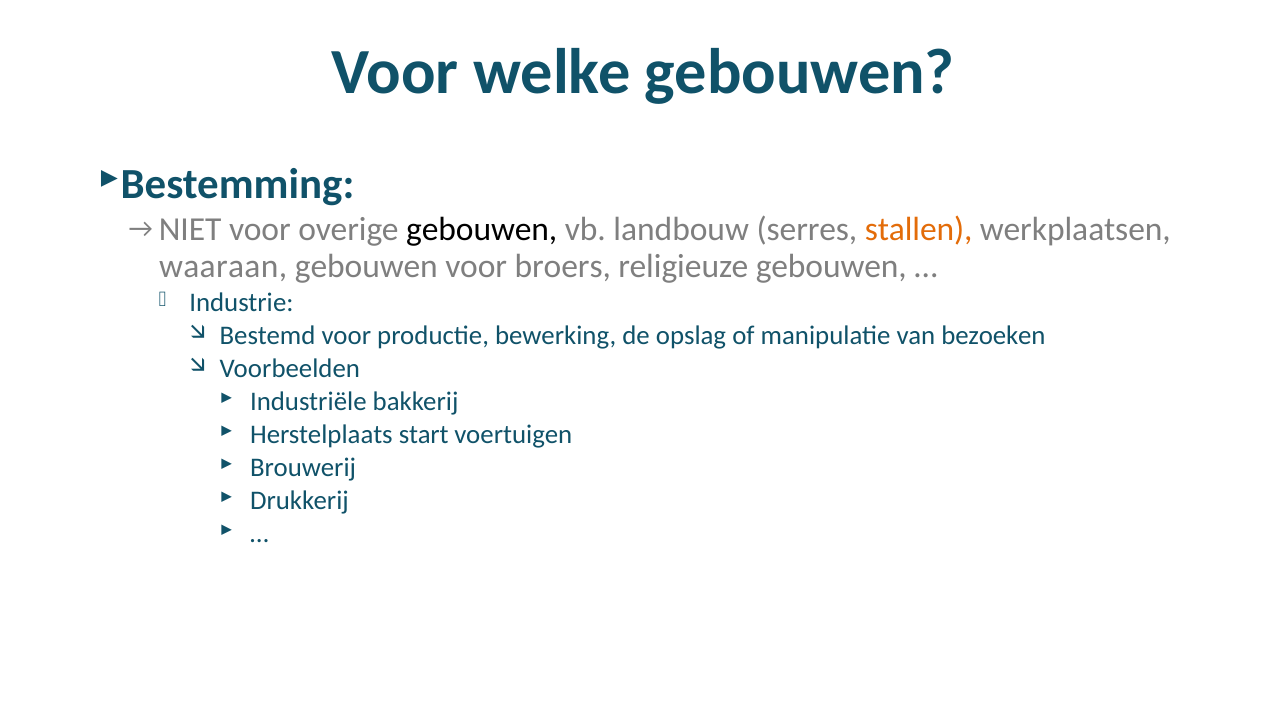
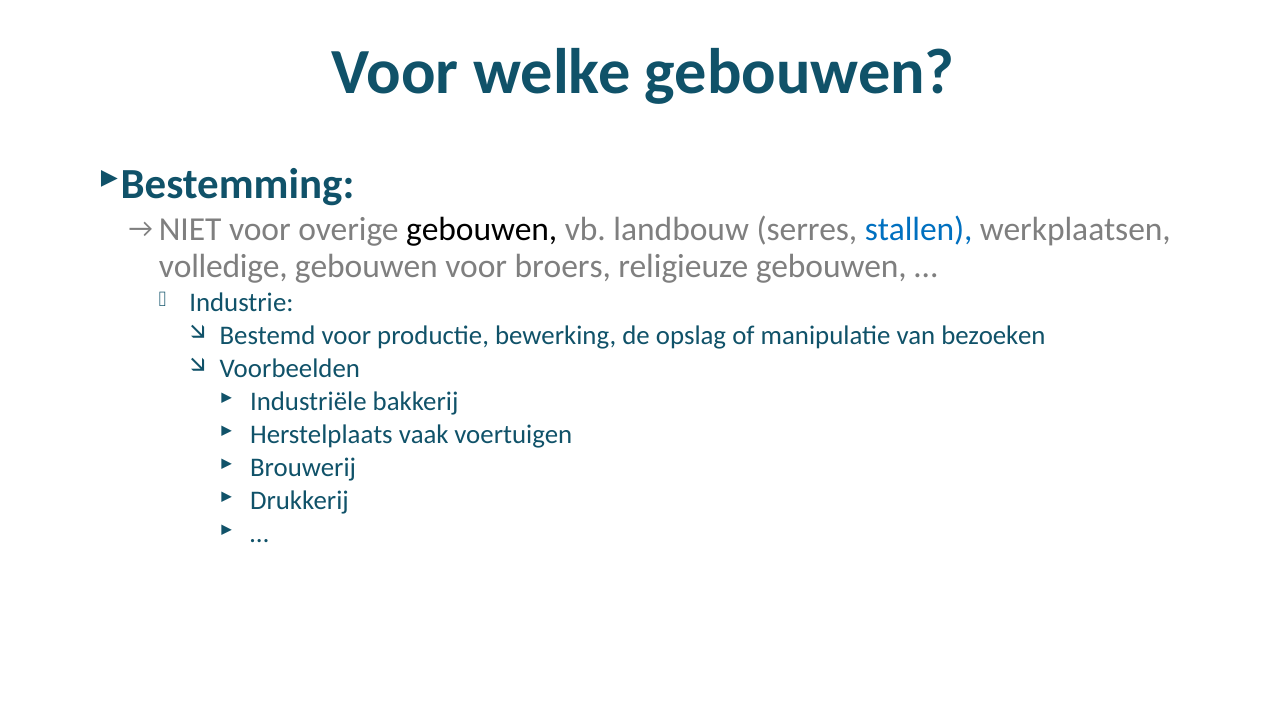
stallen colour: orange -> blue
waaraan: waaraan -> volledige
start: start -> vaak
